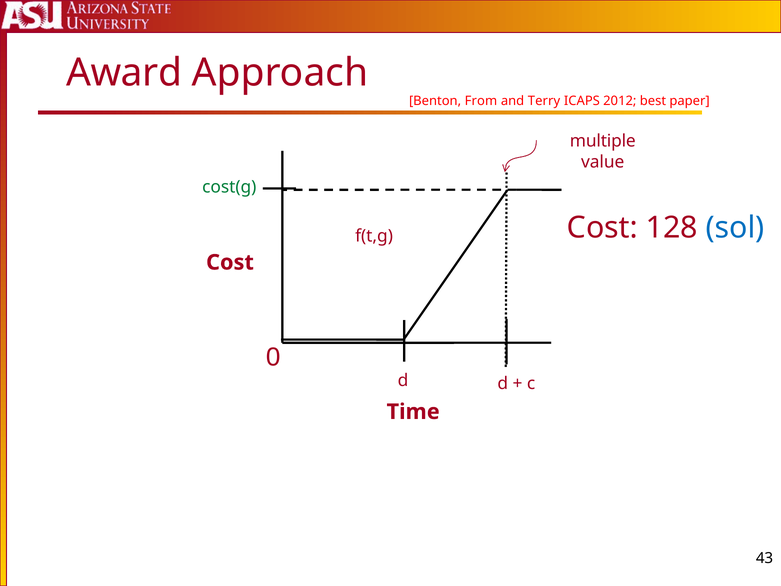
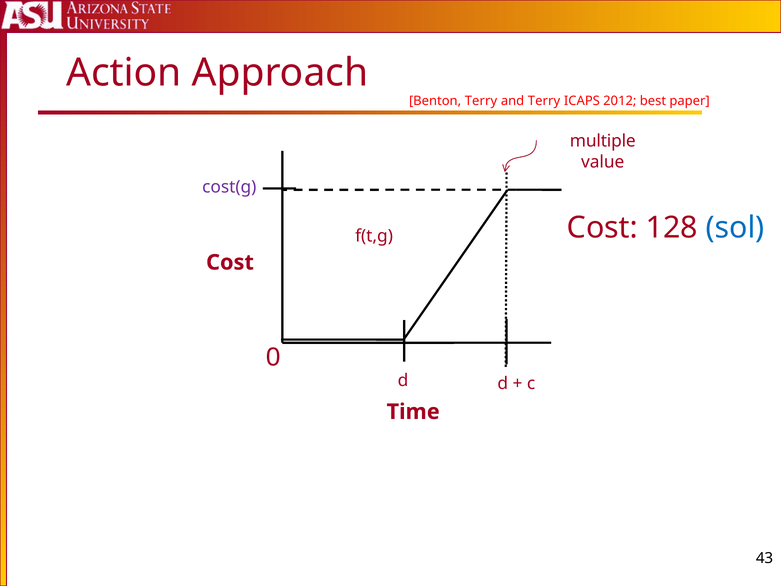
Award: Award -> Action
Benton From: From -> Terry
cost(g colour: green -> purple
